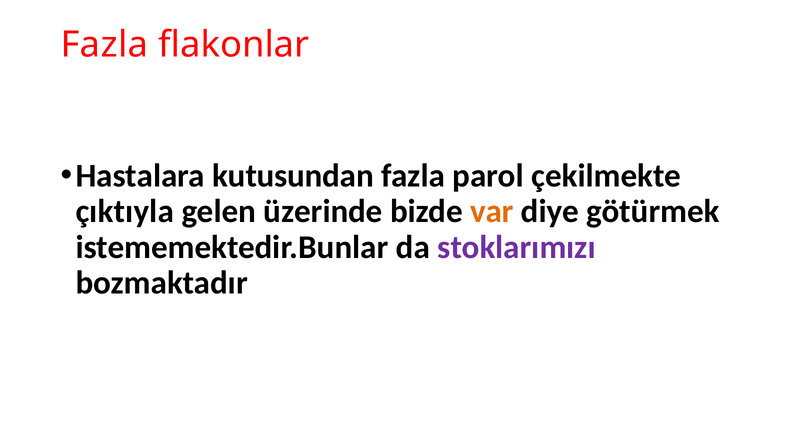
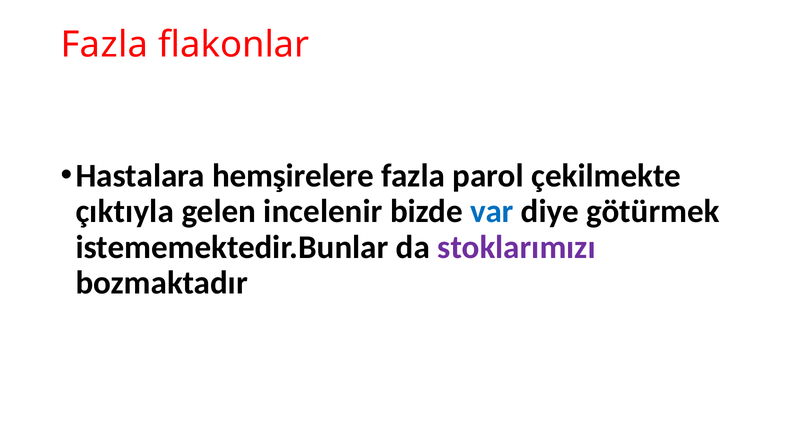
kutusundan: kutusundan -> hemşirelere
üzerinde: üzerinde -> incelenir
var colour: orange -> blue
